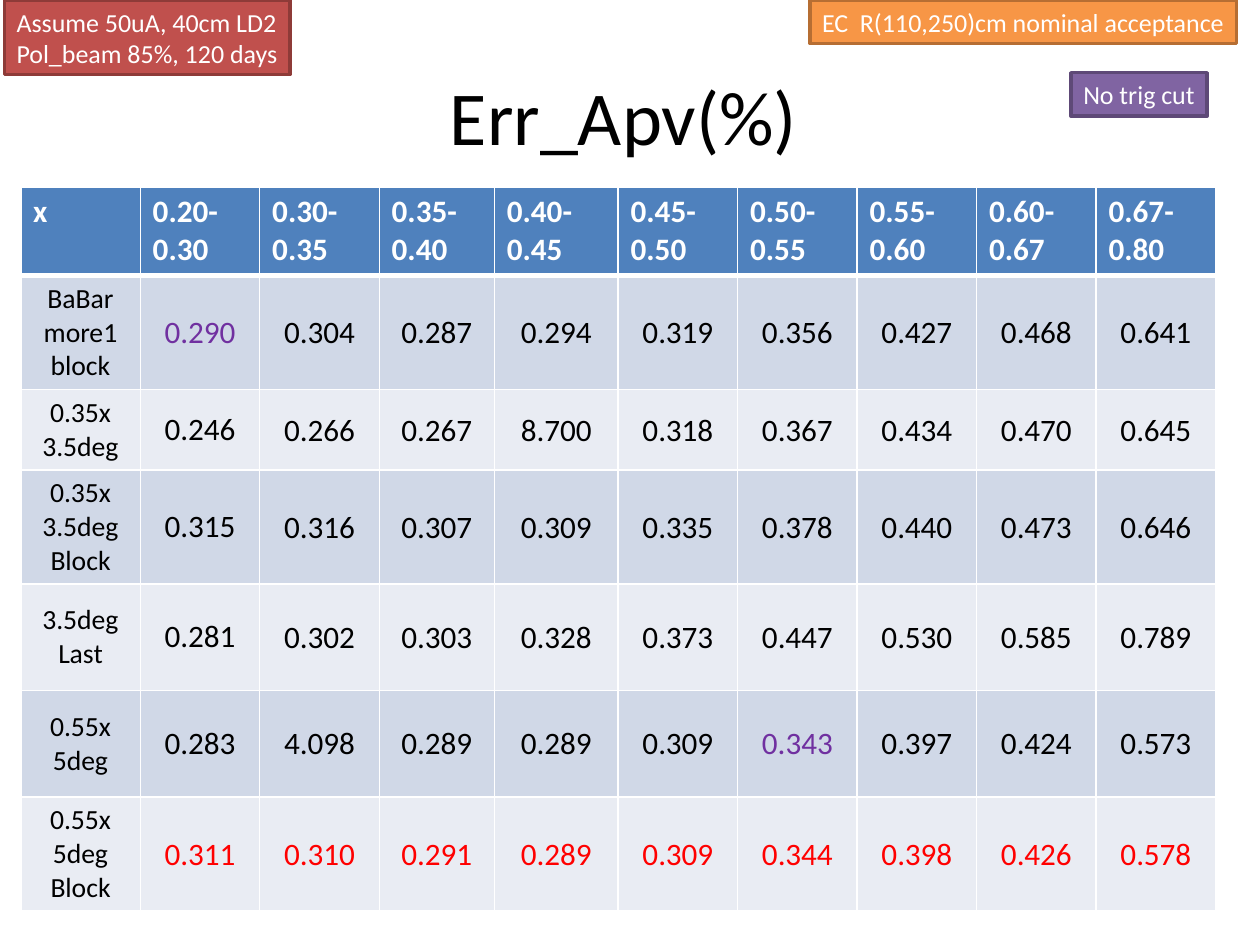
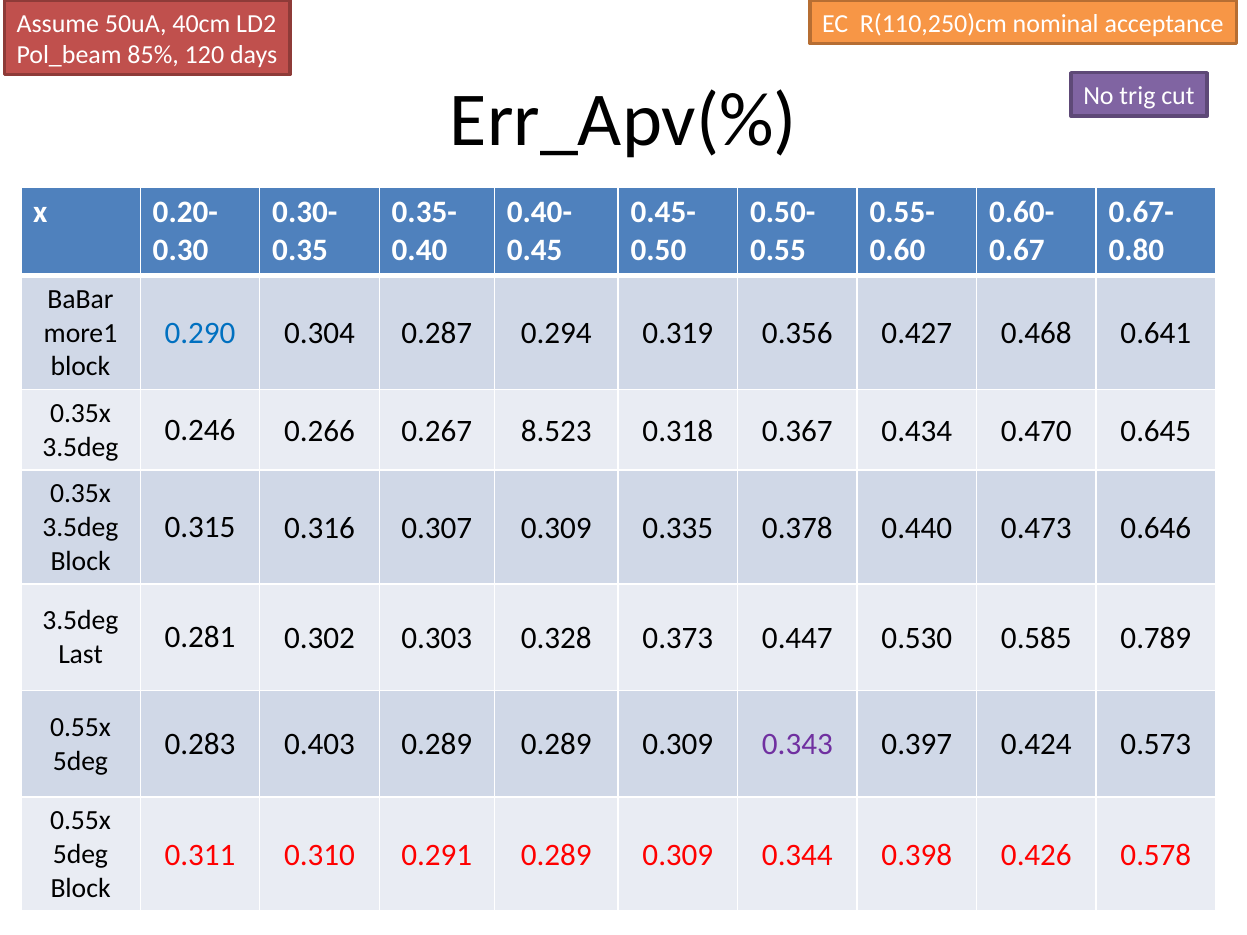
0.290 colour: purple -> blue
8.700: 8.700 -> 8.523
4.098: 4.098 -> 0.403
